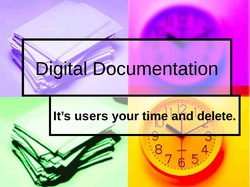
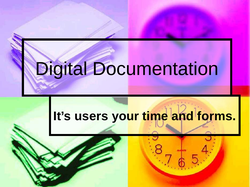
delete: delete -> forms
